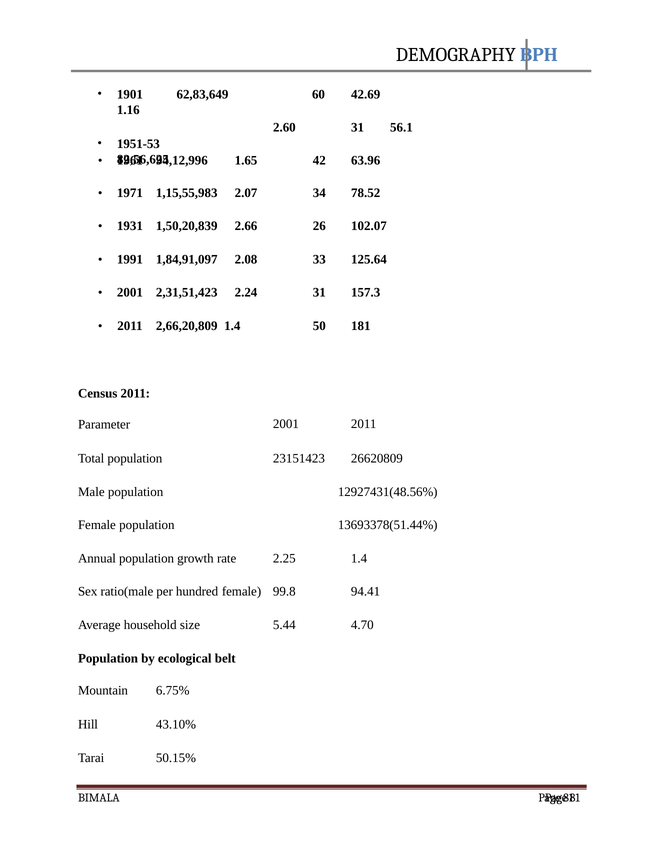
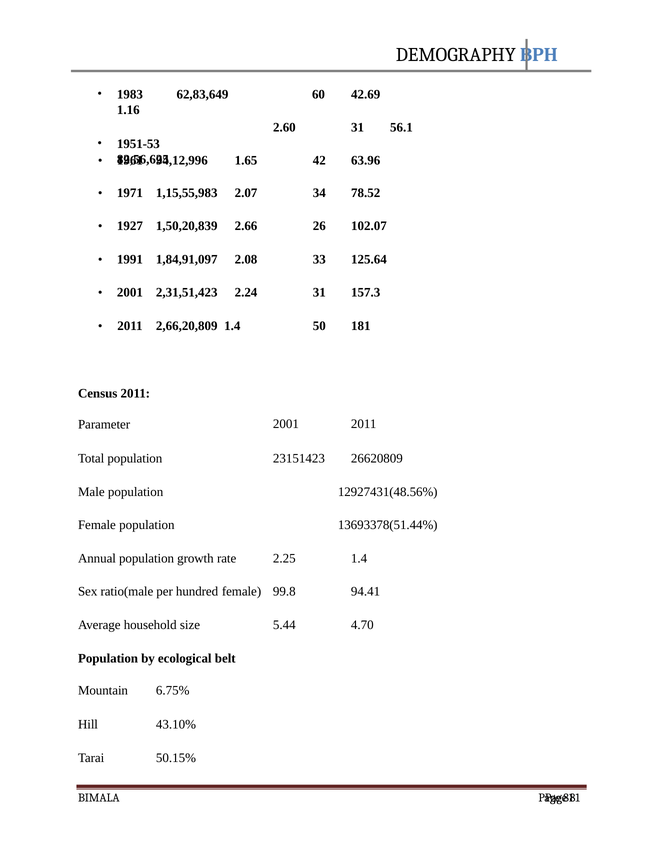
1901: 1901 -> 1983
1931: 1931 -> 1927
